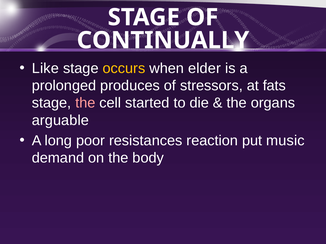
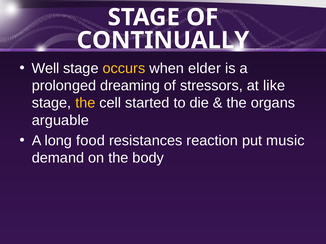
Like: Like -> Well
produces: produces -> dreaming
fats: fats -> like
the at (85, 103) colour: pink -> yellow
poor: poor -> food
